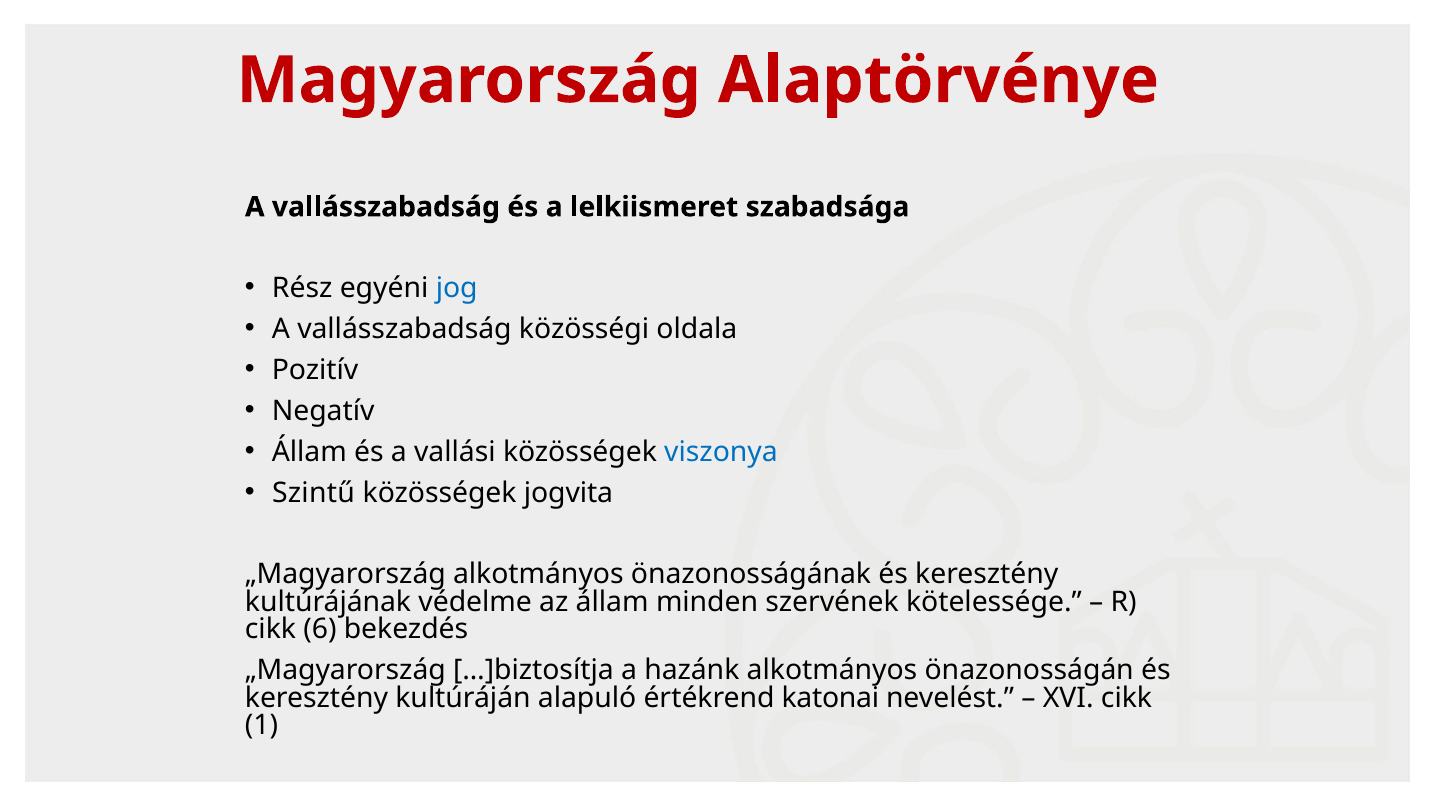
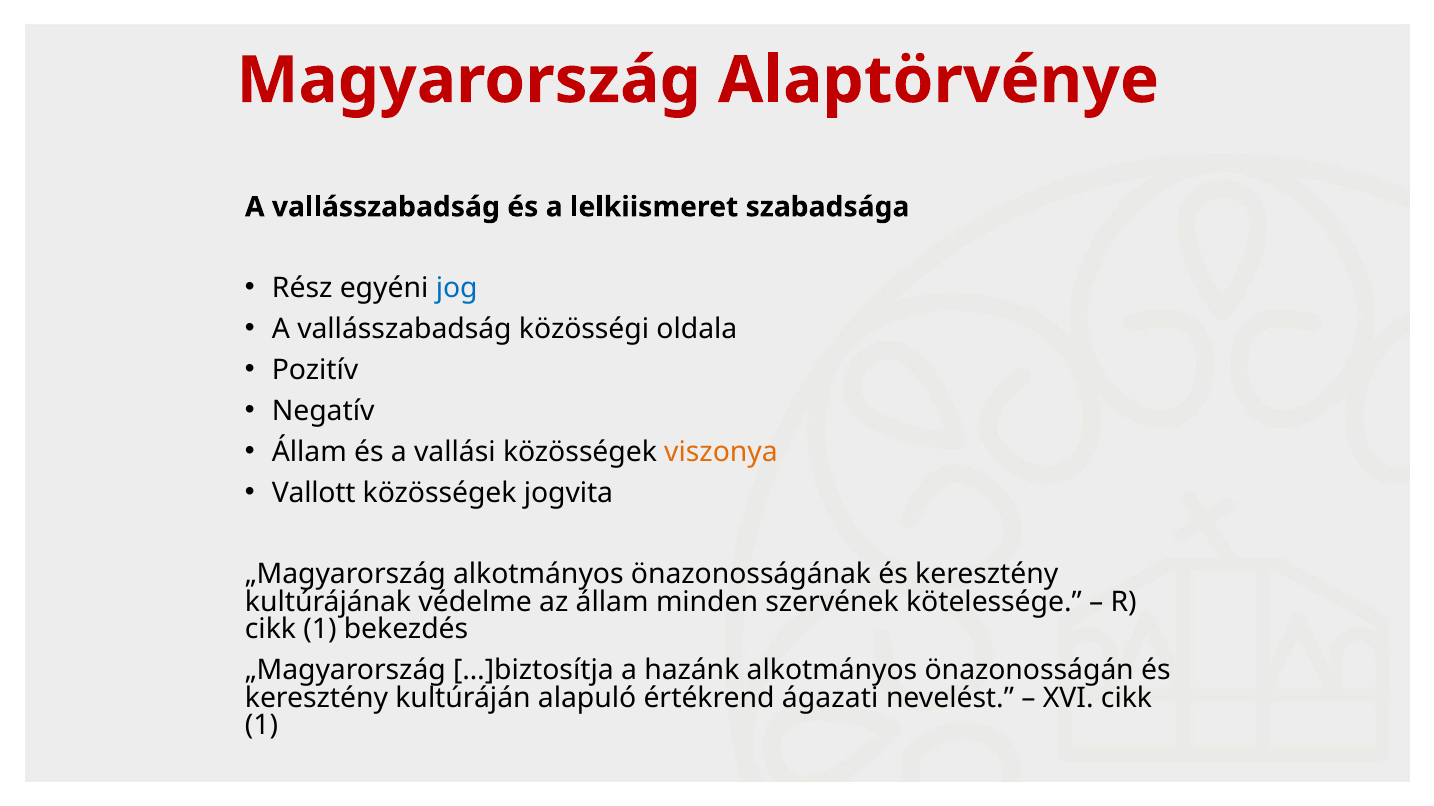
viszonya colour: blue -> orange
Szintű: Szintű -> Vallott
6 at (320, 630): 6 -> 1
katonai: katonai -> ágazati
